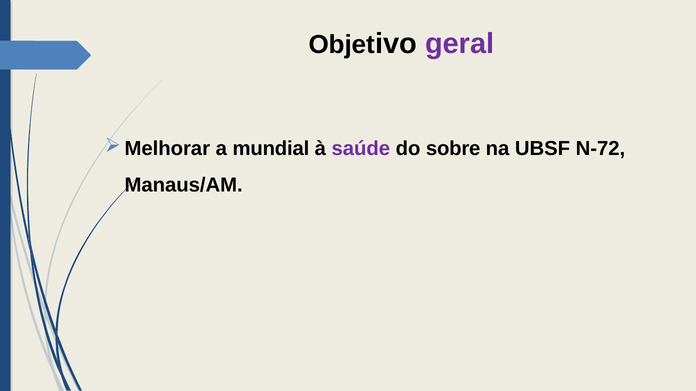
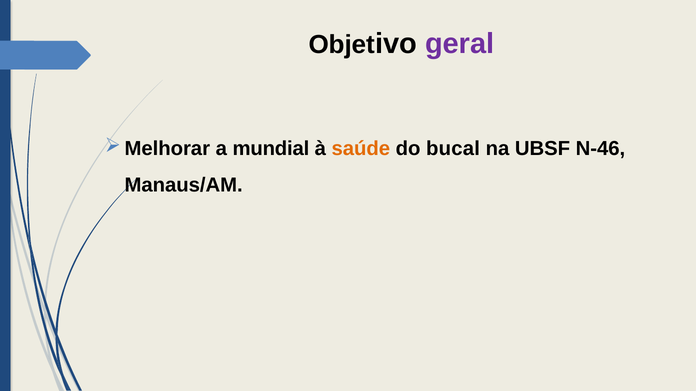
saúde colour: purple -> orange
sobre: sobre -> bucal
N-72: N-72 -> N-46
